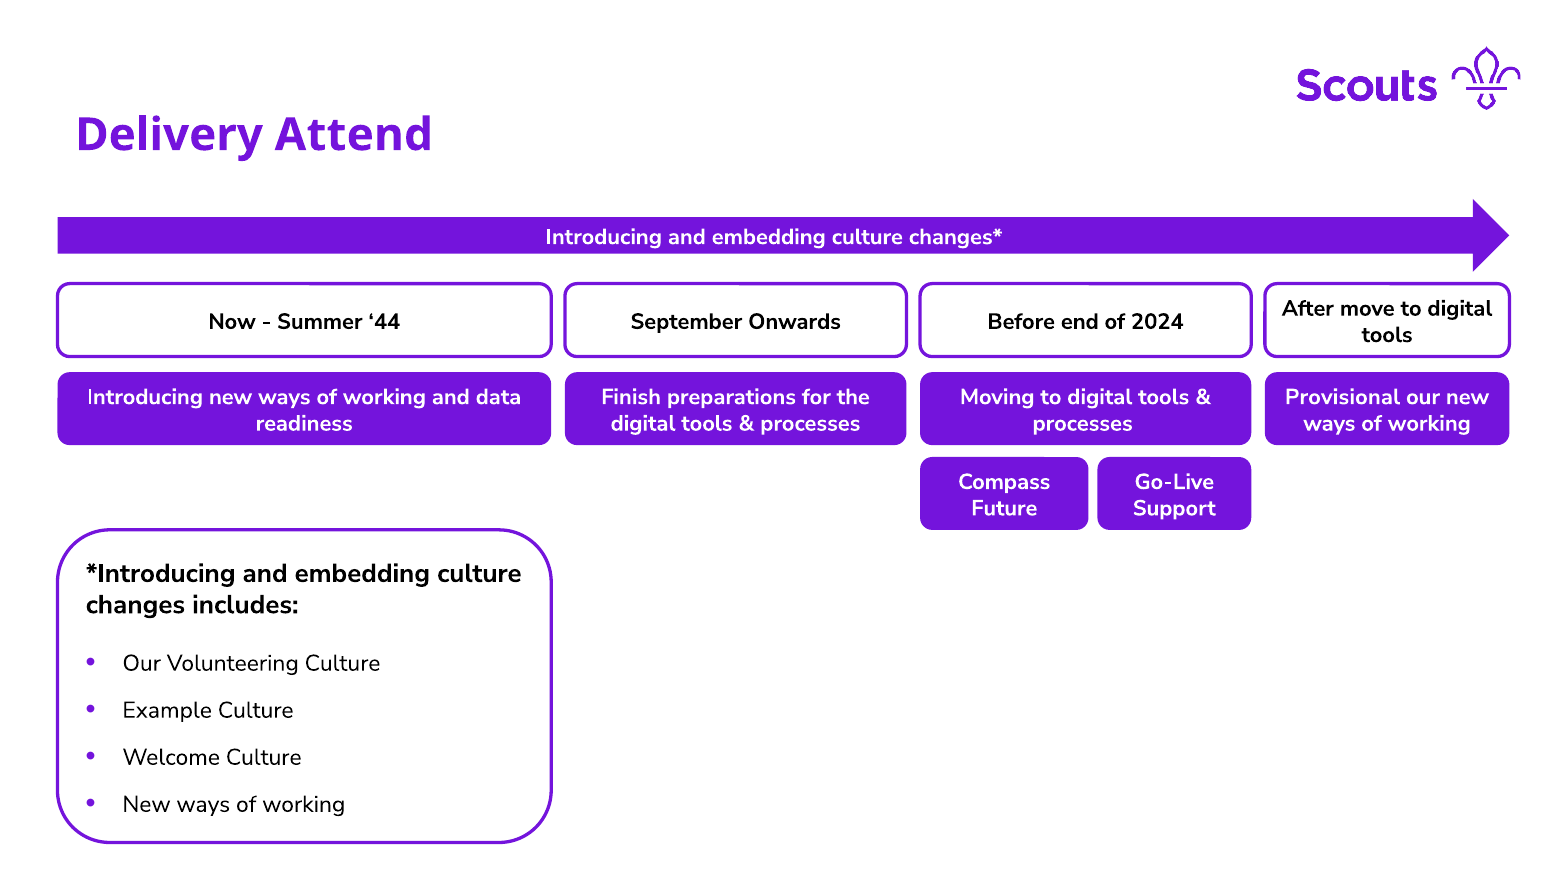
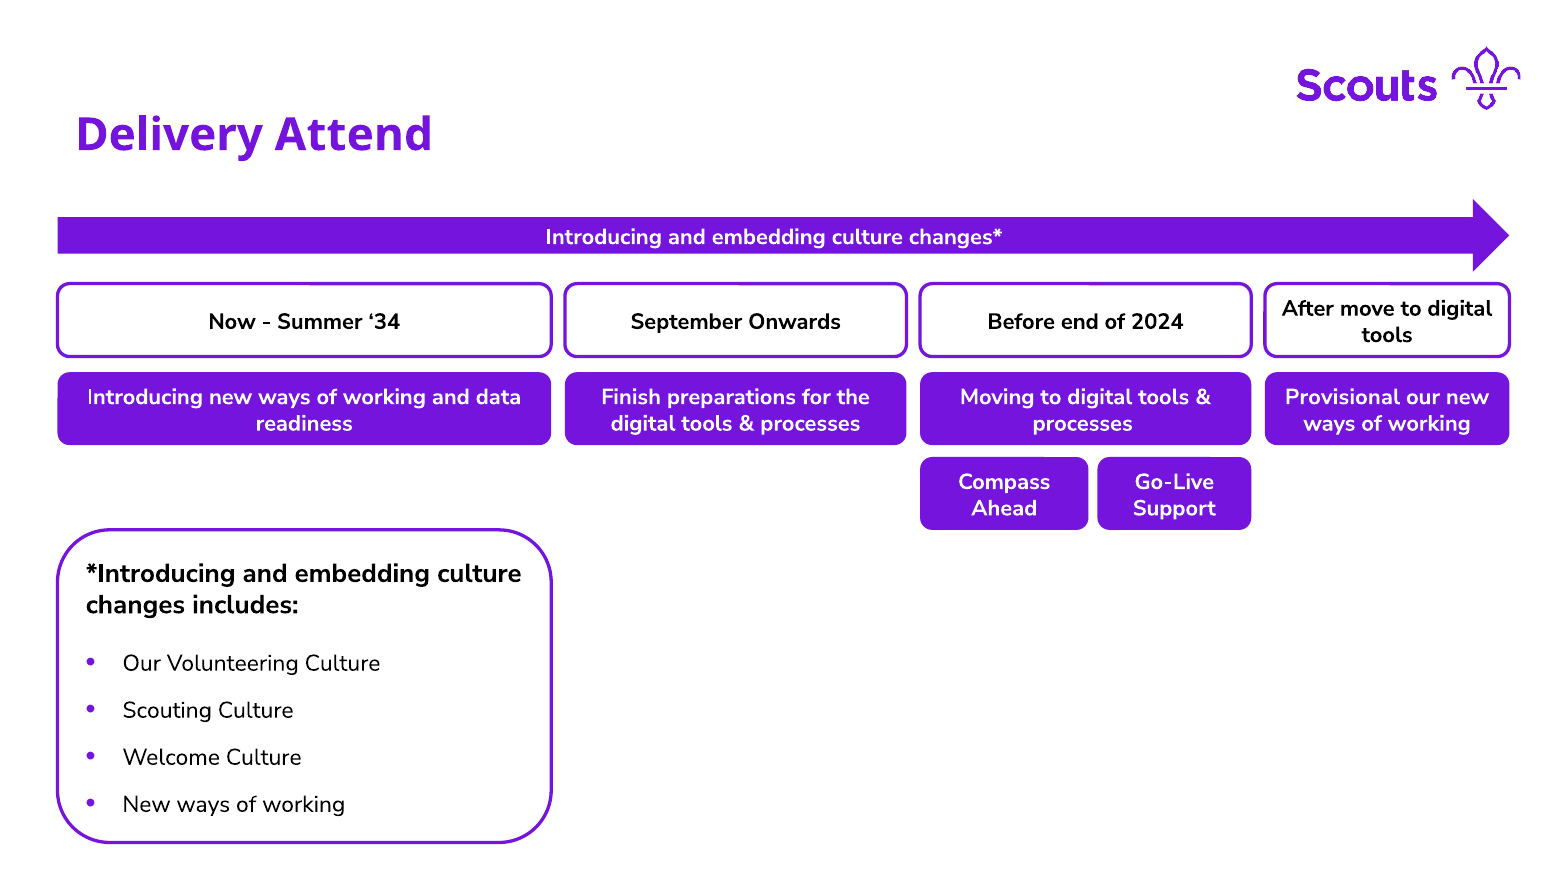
44: 44 -> 34
Future: Future -> Ahead
Example: Example -> Scouting
